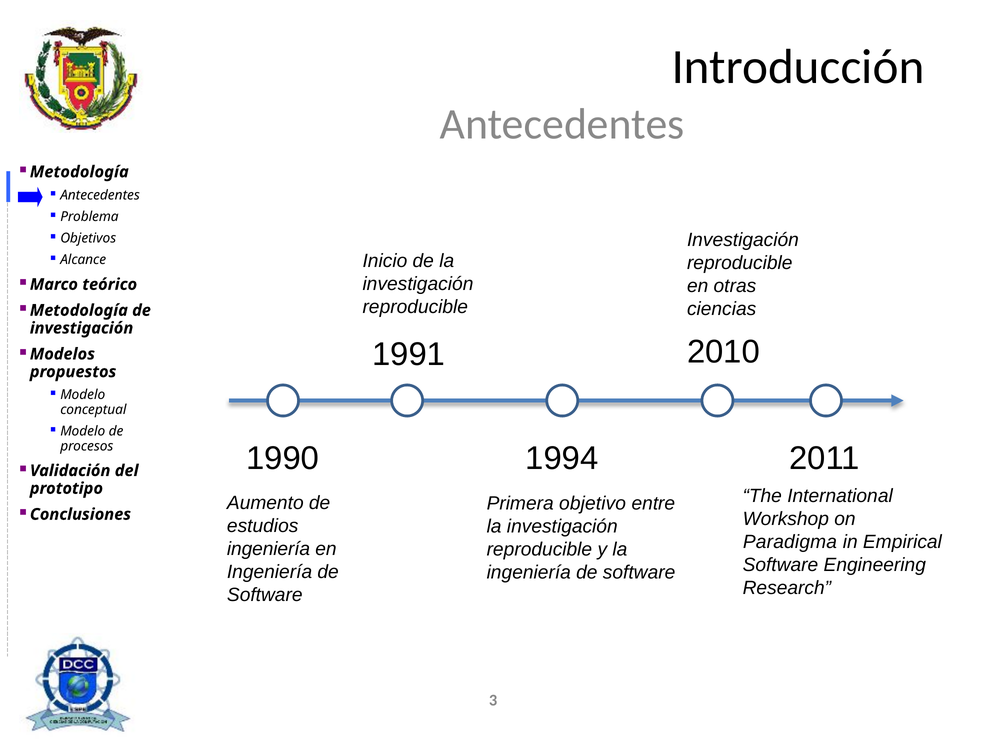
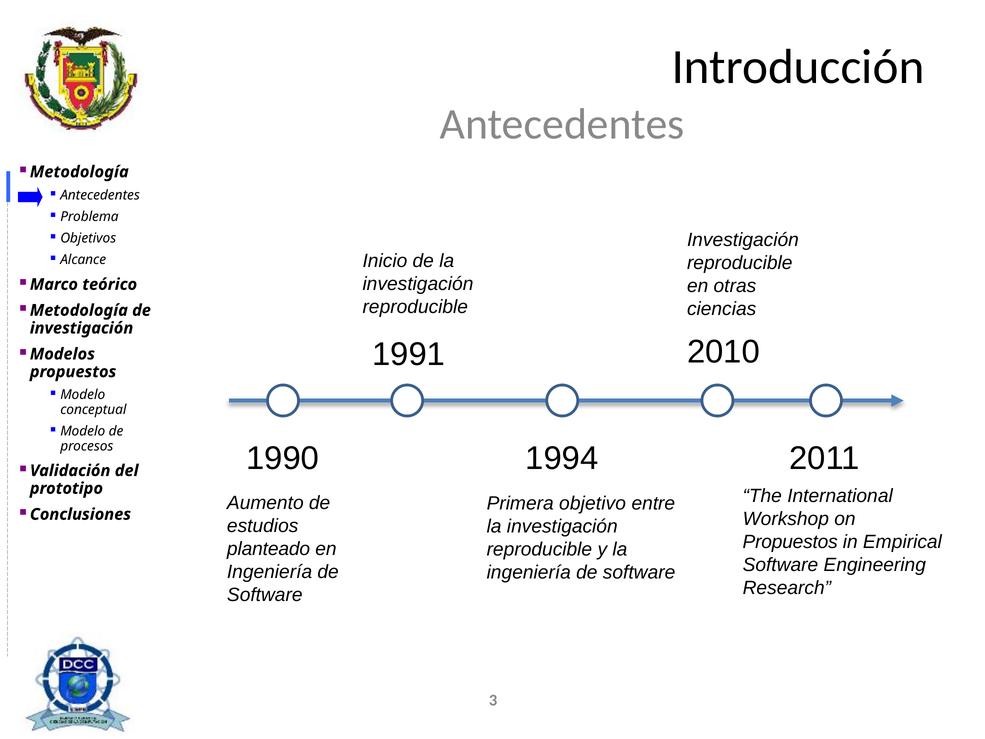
Paradigma at (790, 542): Paradigma -> Propuestos
ingeniería at (269, 549): ingeniería -> planteado
